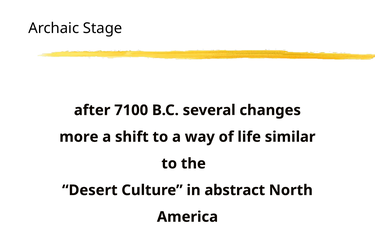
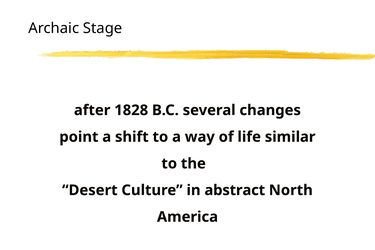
7100: 7100 -> 1828
more: more -> point
